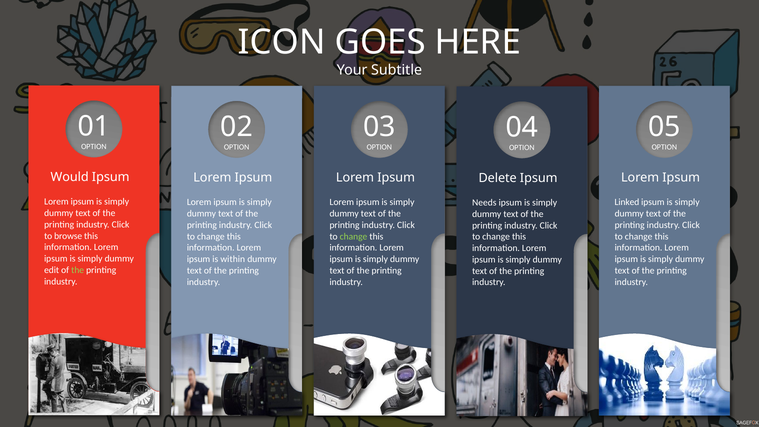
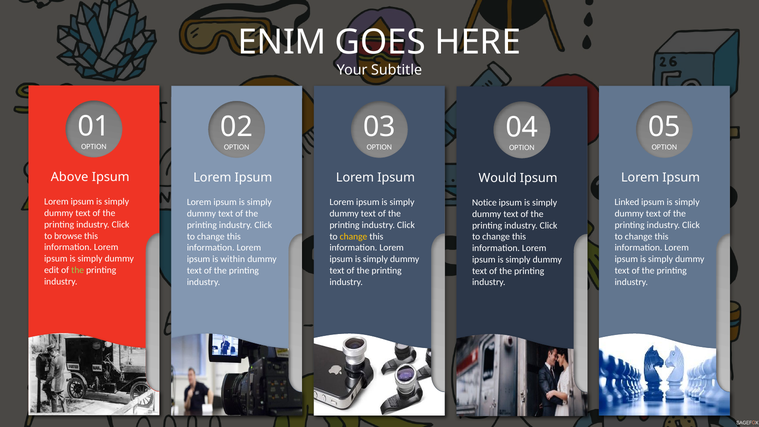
ICON: ICON -> ENIM
Would: Would -> Above
Delete: Delete -> Would
Needs: Needs -> Notice
change at (354, 236) colour: light green -> yellow
